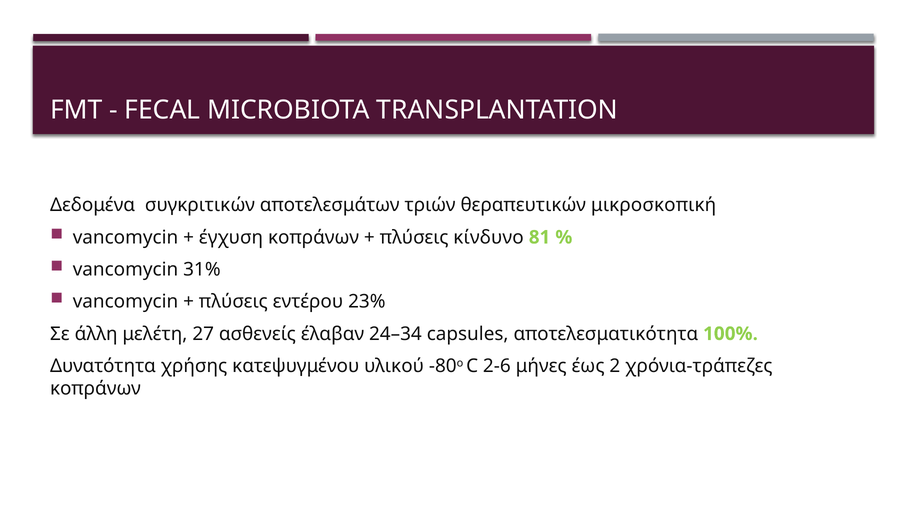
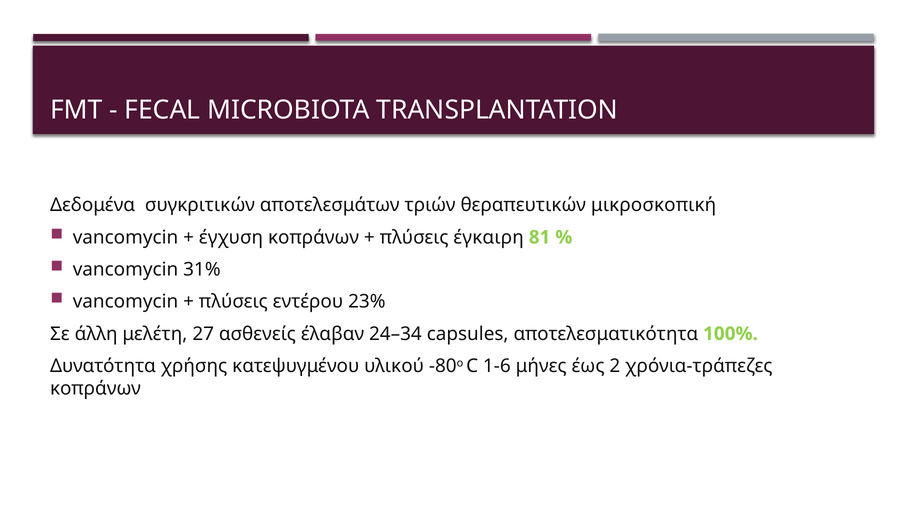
κίνδυνο: κίνδυνο -> έγκαιρη
2-6: 2-6 -> 1-6
